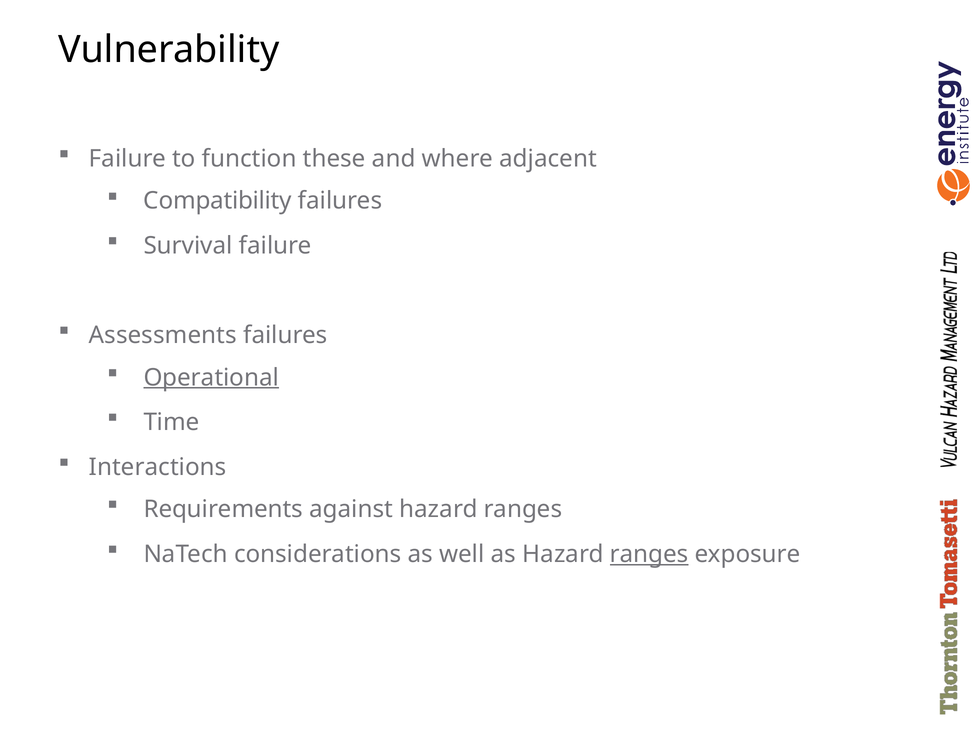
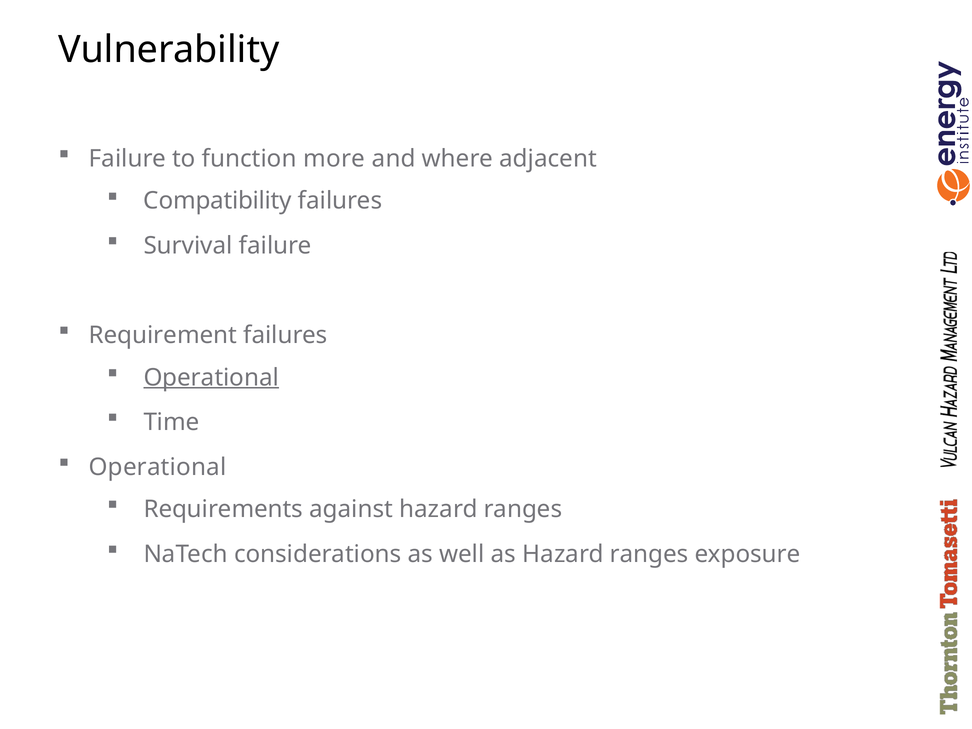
these: these -> more
Assessments: Assessments -> Requirement
Interactions at (158, 467): Interactions -> Operational
ranges at (649, 554) underline: present -> none
